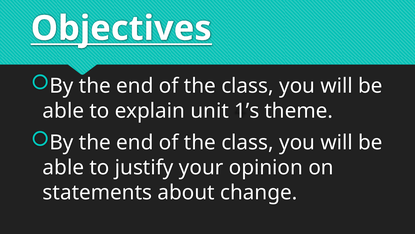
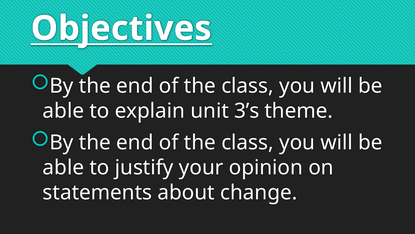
1’s: 1’s -> 3’s
